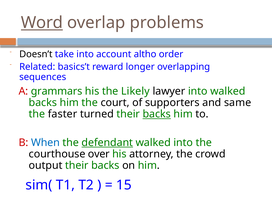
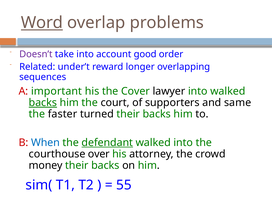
Doesn’t colour: black -> purple
altho: altho -> good
basics’t: basics’t -> under’t
grammars: grammars -> important
Likely: Likely -> Cover
backs at (43, 103) underline: none -> present
backs at (157, 114) underline: present -> none
output: output -> money
15: 15 -> 55
